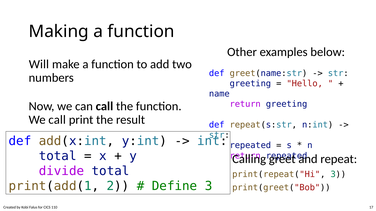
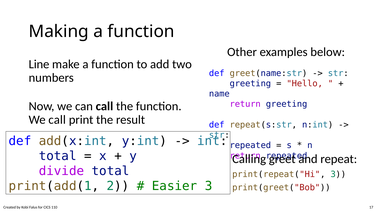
Will: Will -> Line
Define: Define -> Easier
